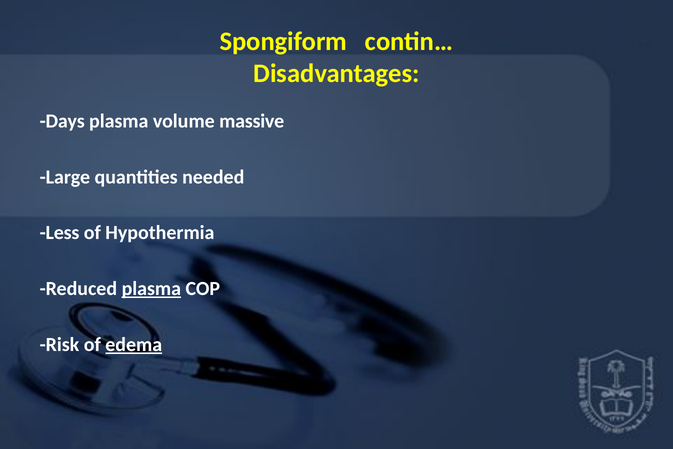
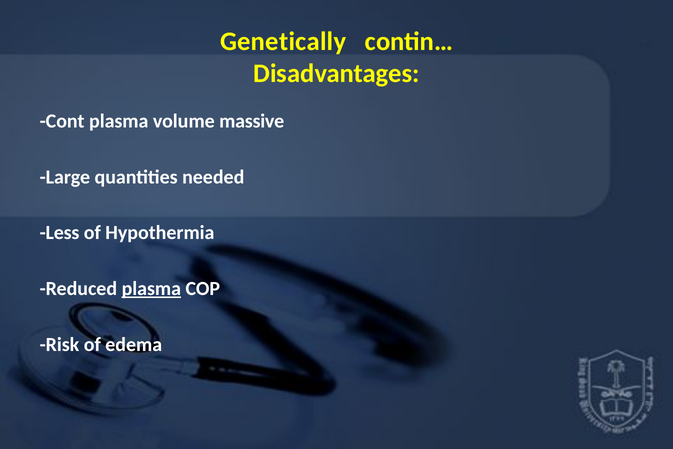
Spongiform: Spongiform -> Genetically
Days: Days -> Cont
edema underline: present -> none
